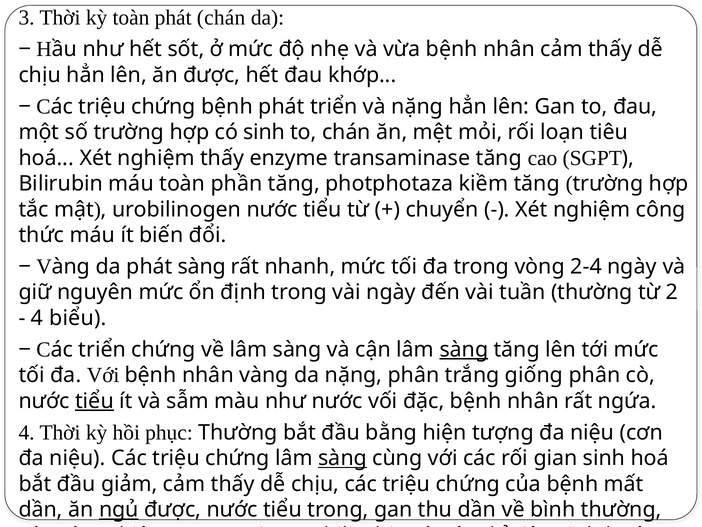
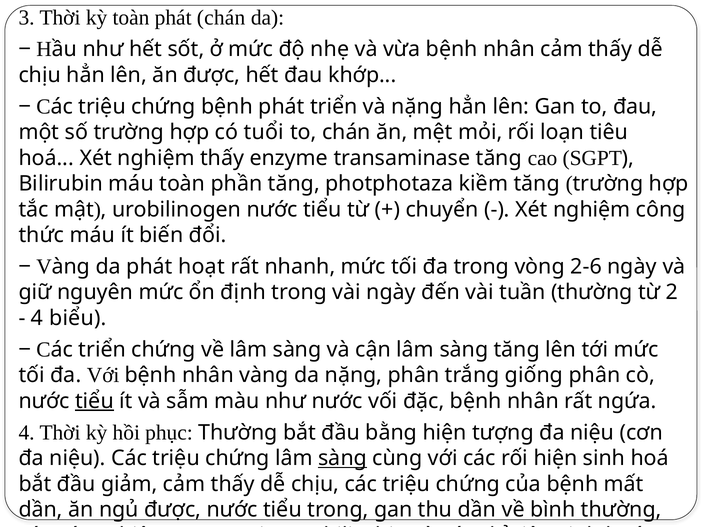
có sinh: sinh -> tuổi
phát sàng: sàng -> hoạt
2-4: 2-4 -> 2-6
sàng at (464, 349) underline: present -> none
rối gian: gian -> hiện
ngủ underline: present -> none
